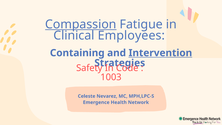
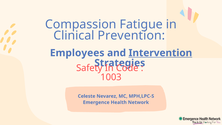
Compassion underline: present -> none
Employees: Employees -> Prevention
Containing: Containing -> Employees
